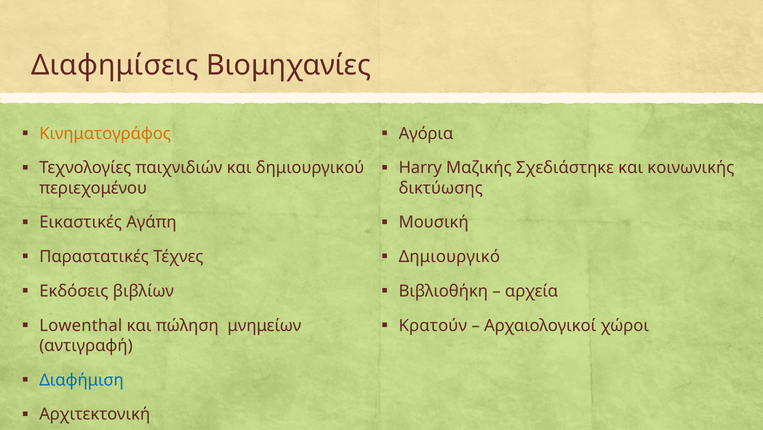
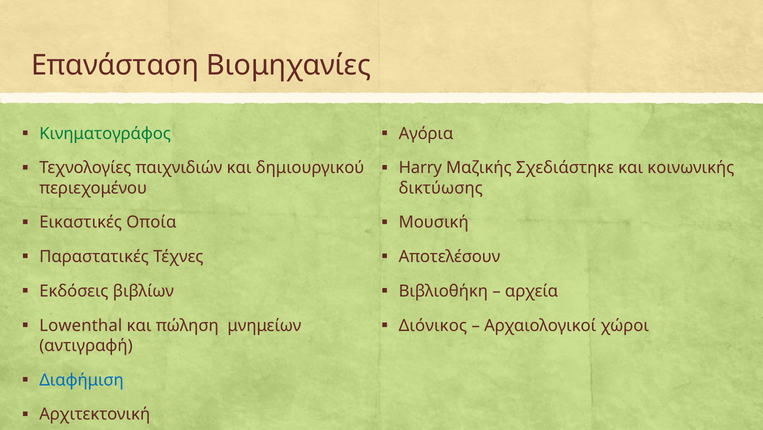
Διαφημίσεις: Διαφημίσεις -> Επανάσταση
Κινηματογράφος colour: orange -> green
Αγάπη: Αγάπη -> Οποία
Δημιουργικό: Δημιουργικό -> Αποτελέσουν
Κρατούν: Κρατούν -> Διόνικος
